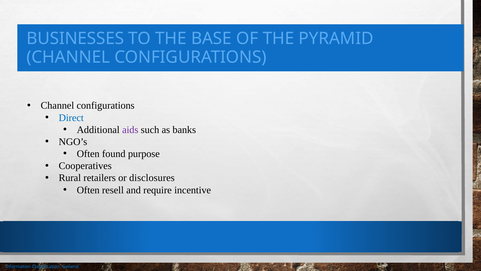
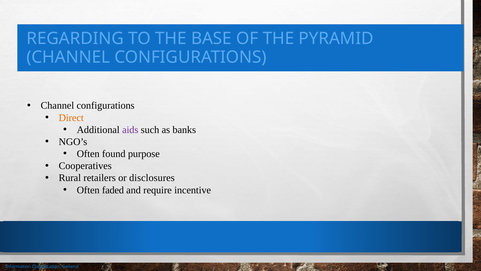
BUSINESSES: BUSINESSES -> REGARDING
Direct colour: blue -> orange
resell: resell -> faded
